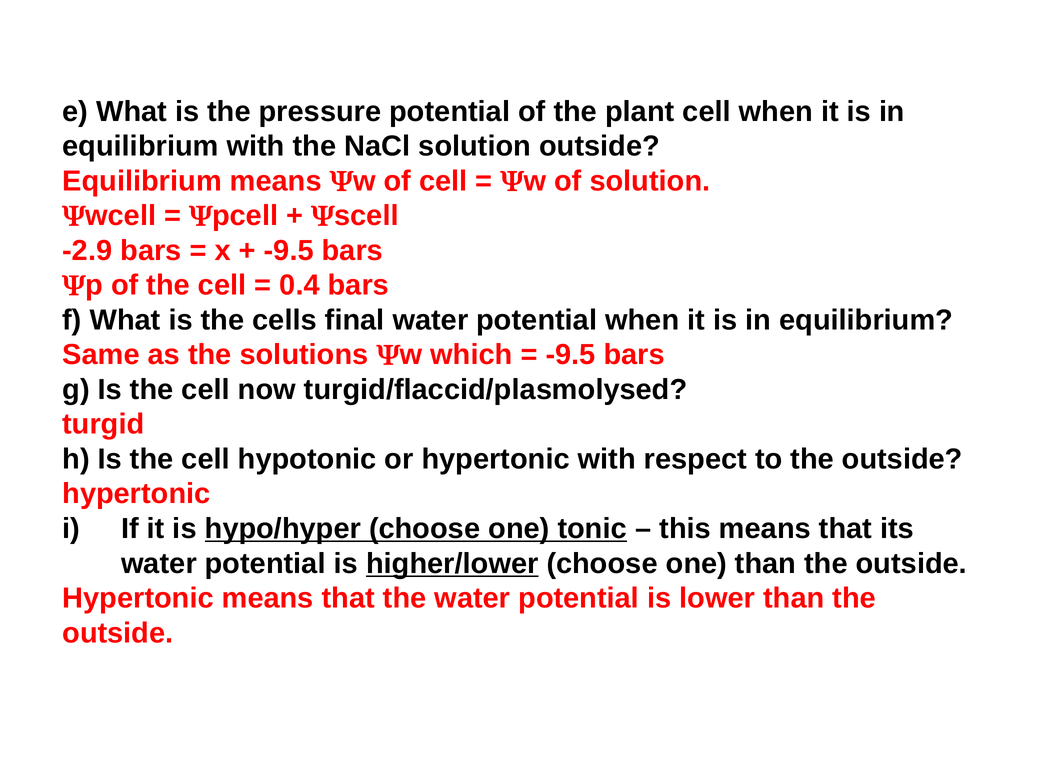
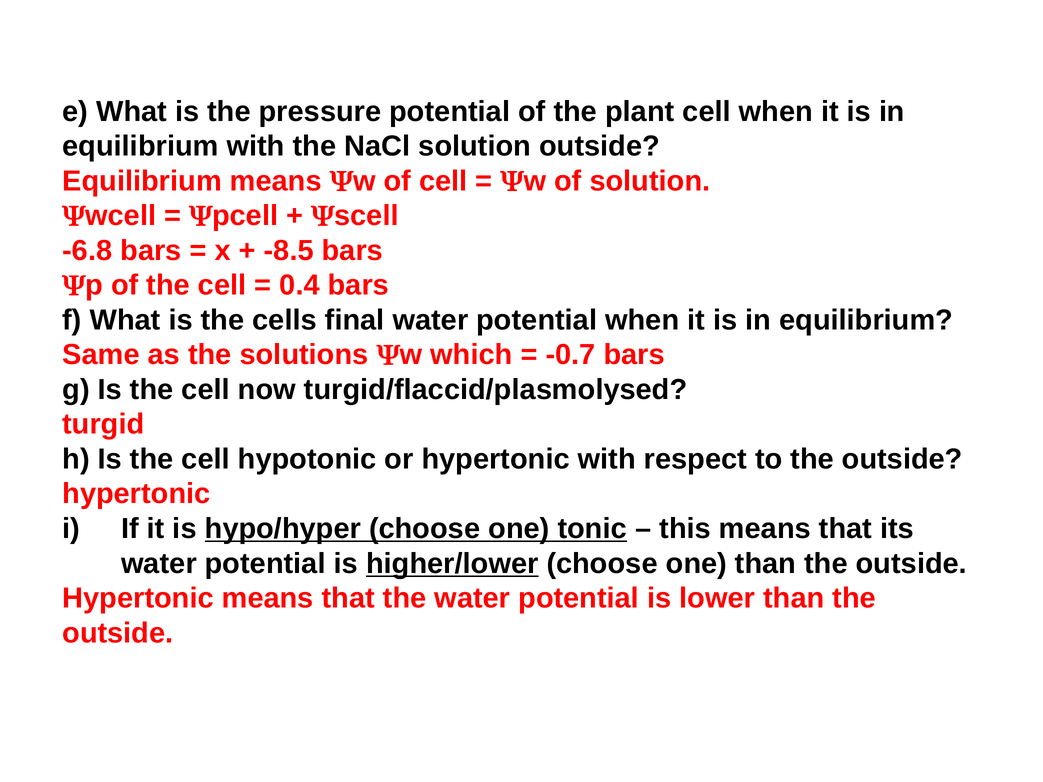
-2.9: -2.9 -> -6.8
-9.5 at (289, 251): -9.5 -> -8.5
-9.5 at (570, 355): -9.5 -> -0.7
